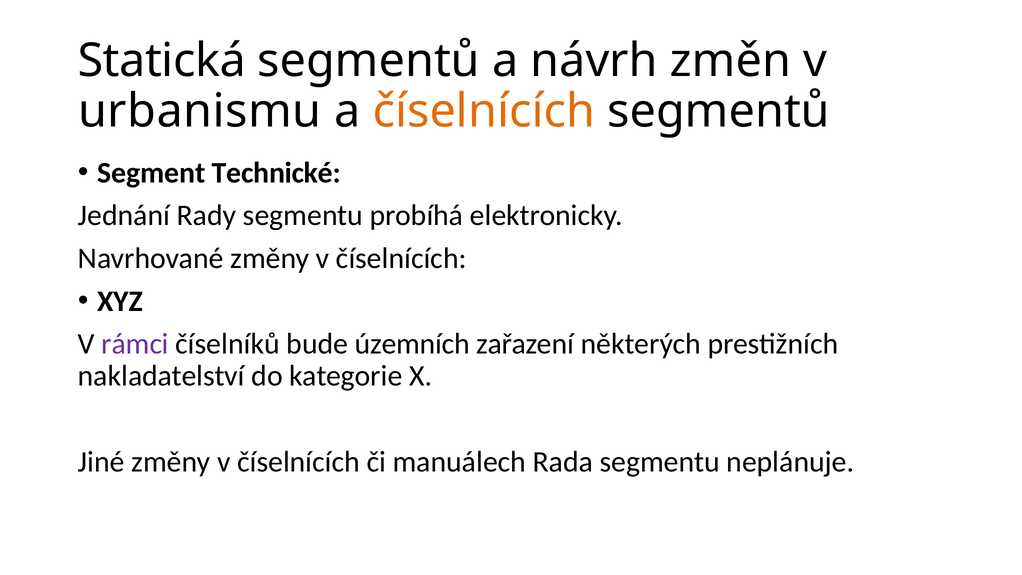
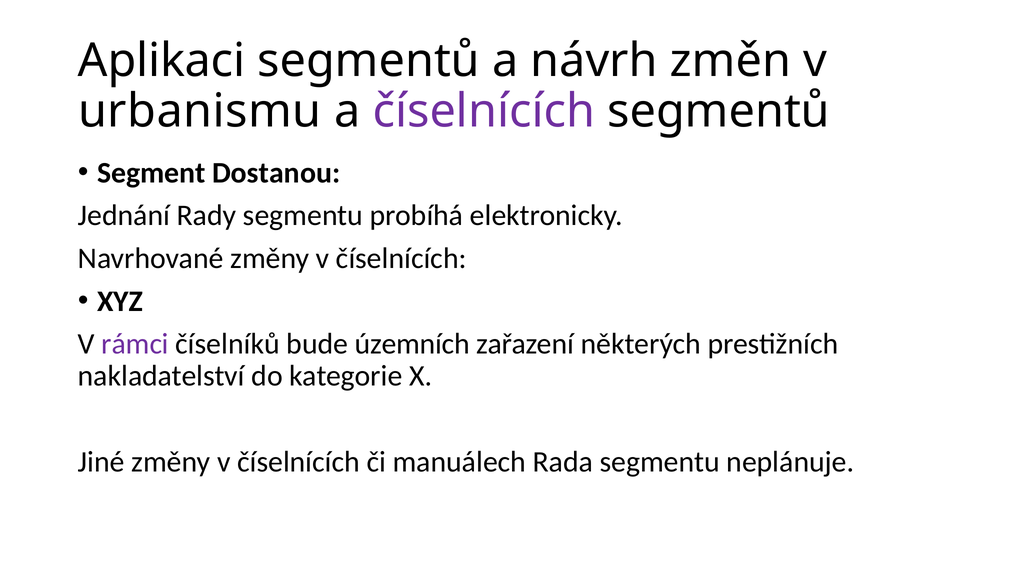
Statická: Statická -> Aplikaci
číselnících at (484, 111) colour: orange -> purple
Technické: Technické -> Dostanou
